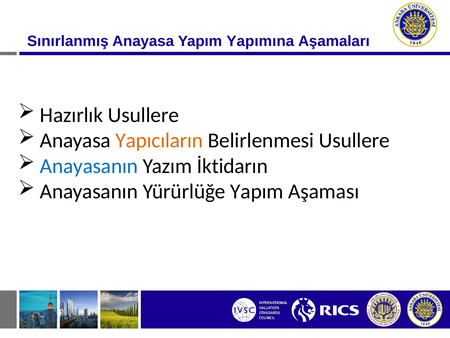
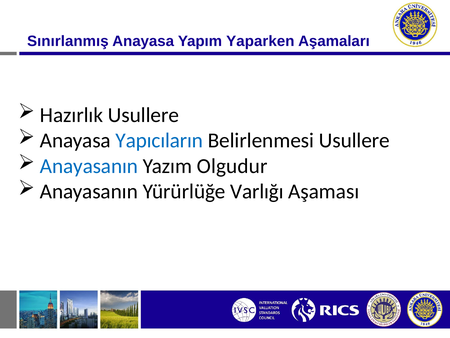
Yapımına: Yapımına -> Yaparken
Yapıcıların colour: orange -> blue
İktidarın: İktidarın -> Olgudur
Yürürlüğe Yapım: Yapım -> Varlığı
